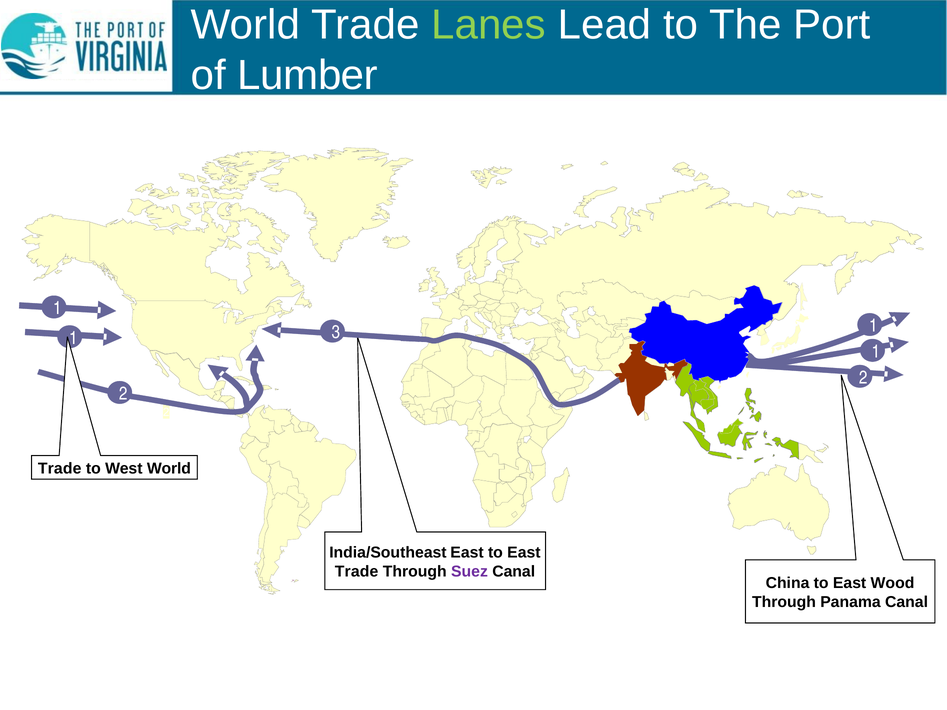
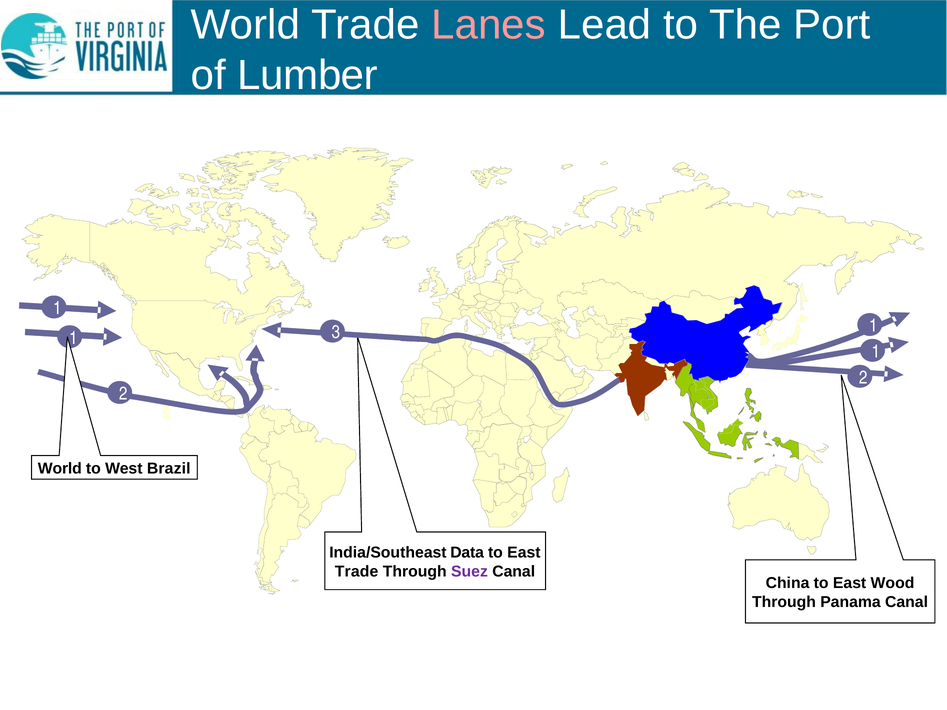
Lanes colour: light green -> pink
Trade at (60, 469): Trade -> World
West World: World -> Brazil
India/Southeast East: East -> Data
